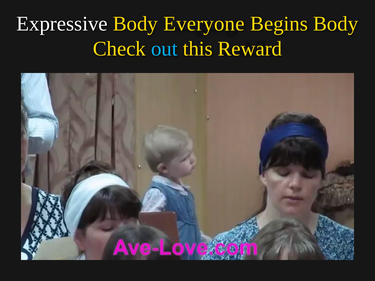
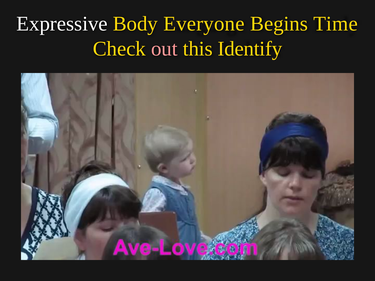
Begins Body: Body -> Time
out colour: light blue -> pink
Reward: Reward -> Identify
